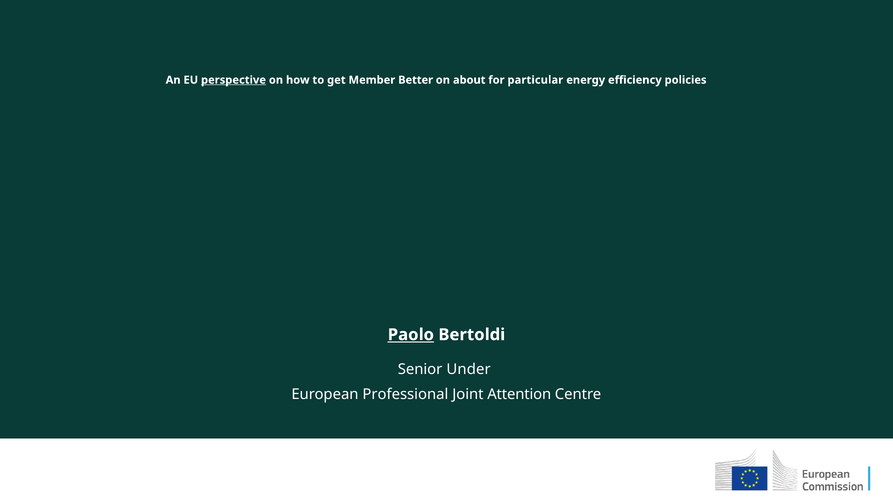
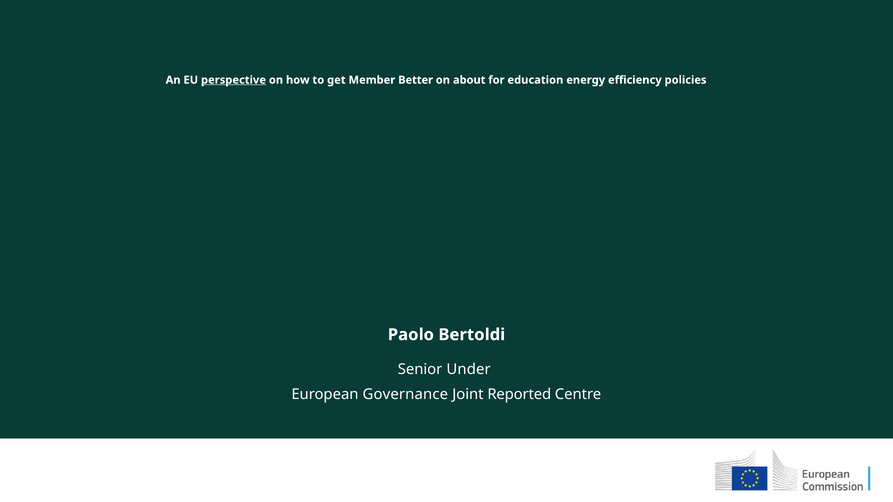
particular: particular -> education
Paolo underline: present -> none
Professional: Professional -> Governance
Attention: Attention -> Reported
